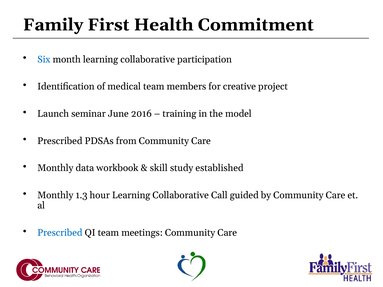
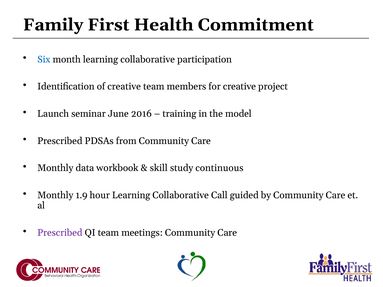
of medical: medical -> creative
established: established -> continuous
1.3: 1.3 -> 1.9
Prescribed at (60, 233) colour: blue -> purple
